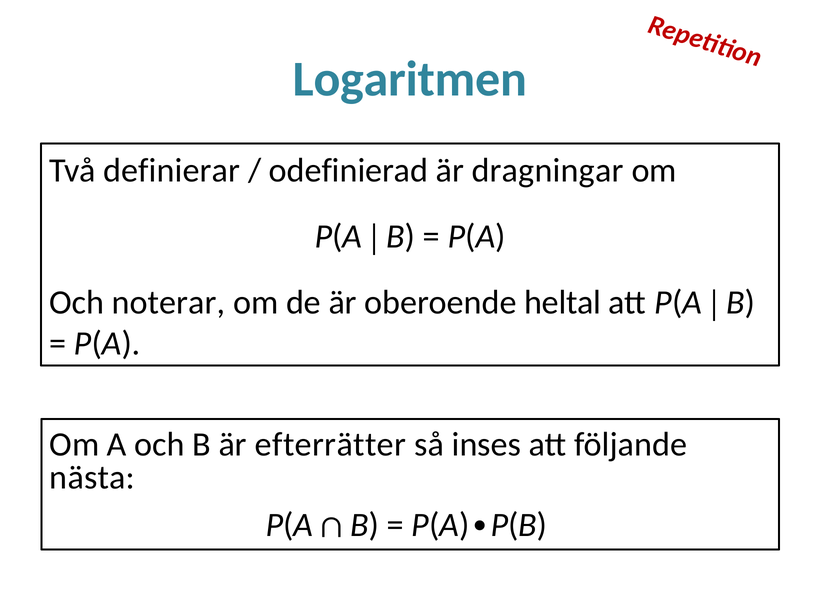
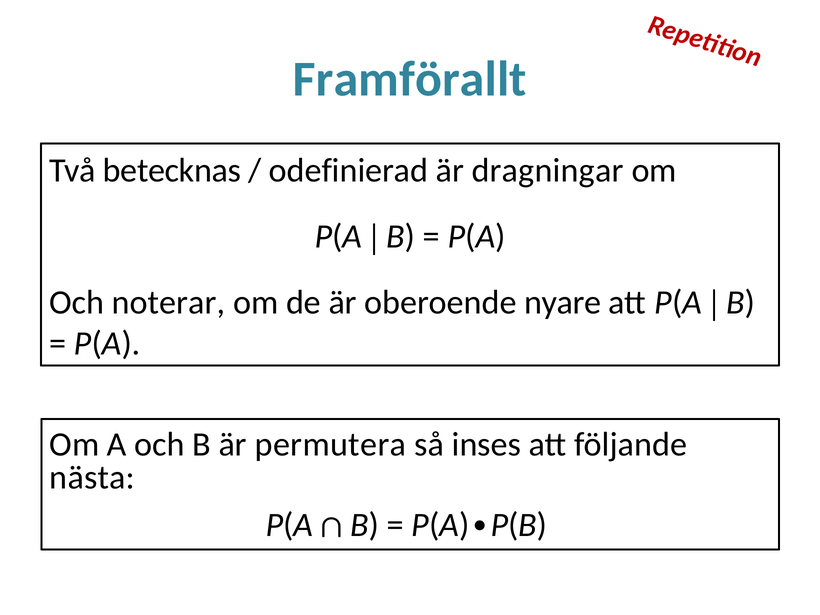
Logaritmen: Logaritmen -> Framförallt
definierar: definierar -> betecknas
heltal: heltal -> nyare
efterrätter: efterrätter -> permutera
